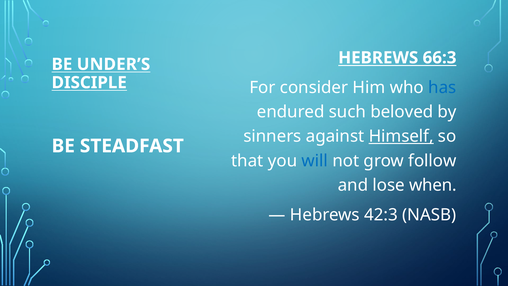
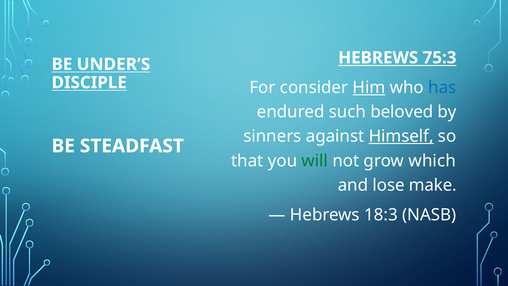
66:3: 66:3 -> 75:3
Him underline: none -> present
will colour: blue -> green
follow: follow -> which
when: when -> make
42:3: 42:3 -> 18:3
